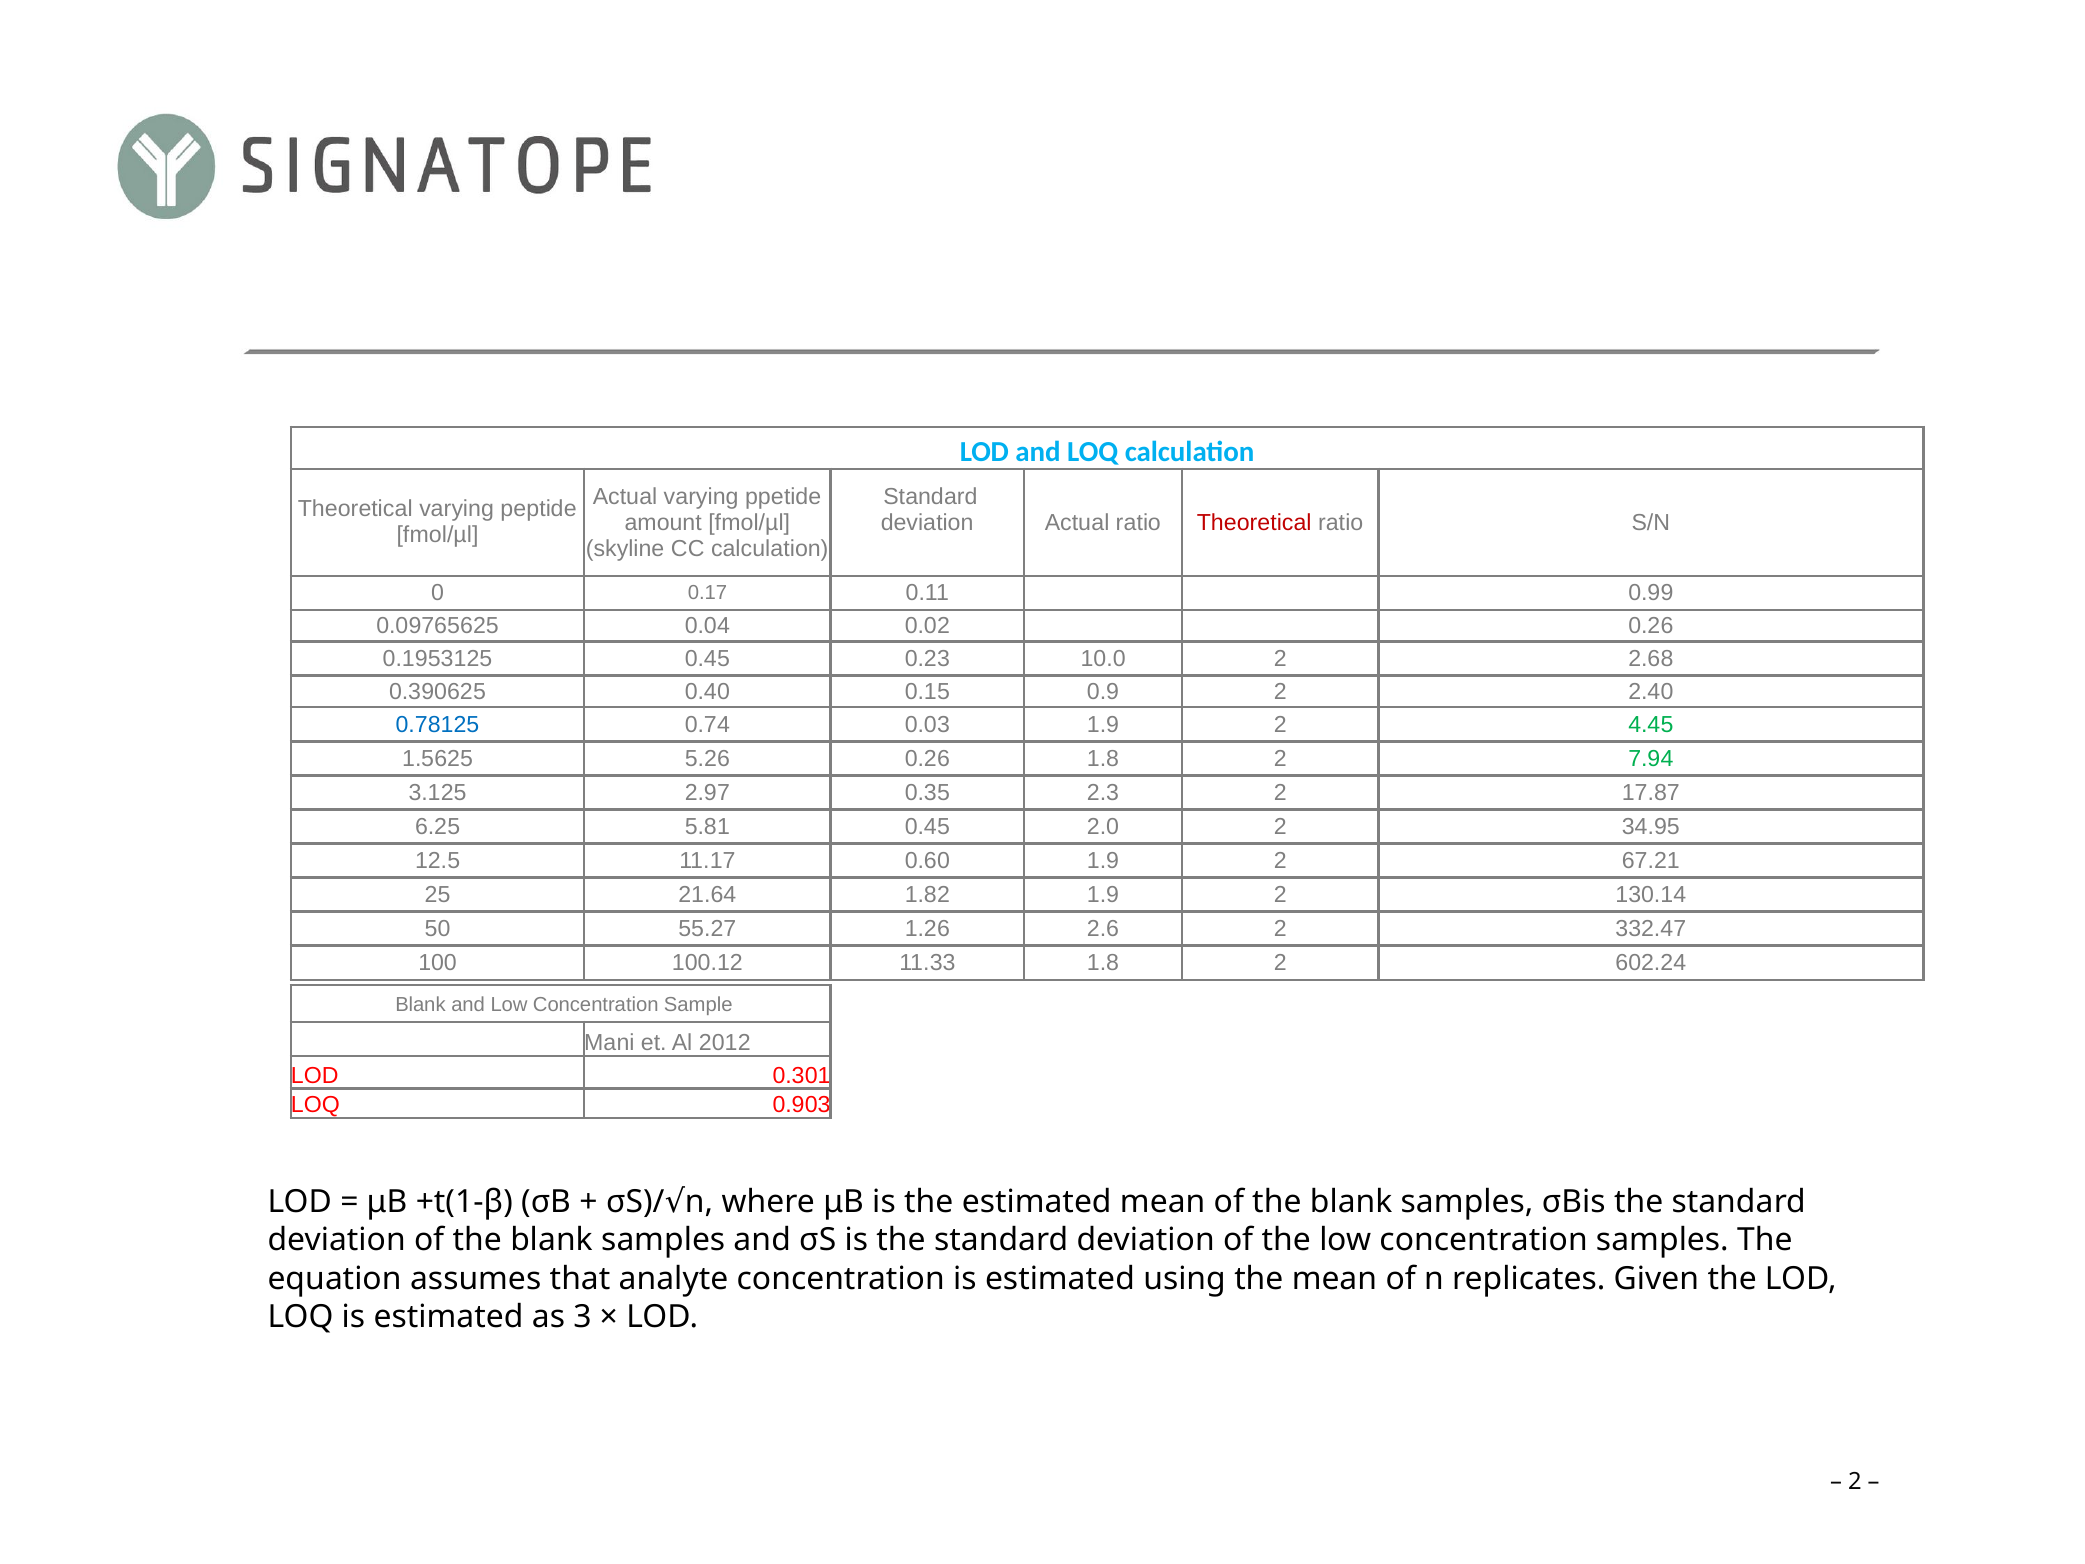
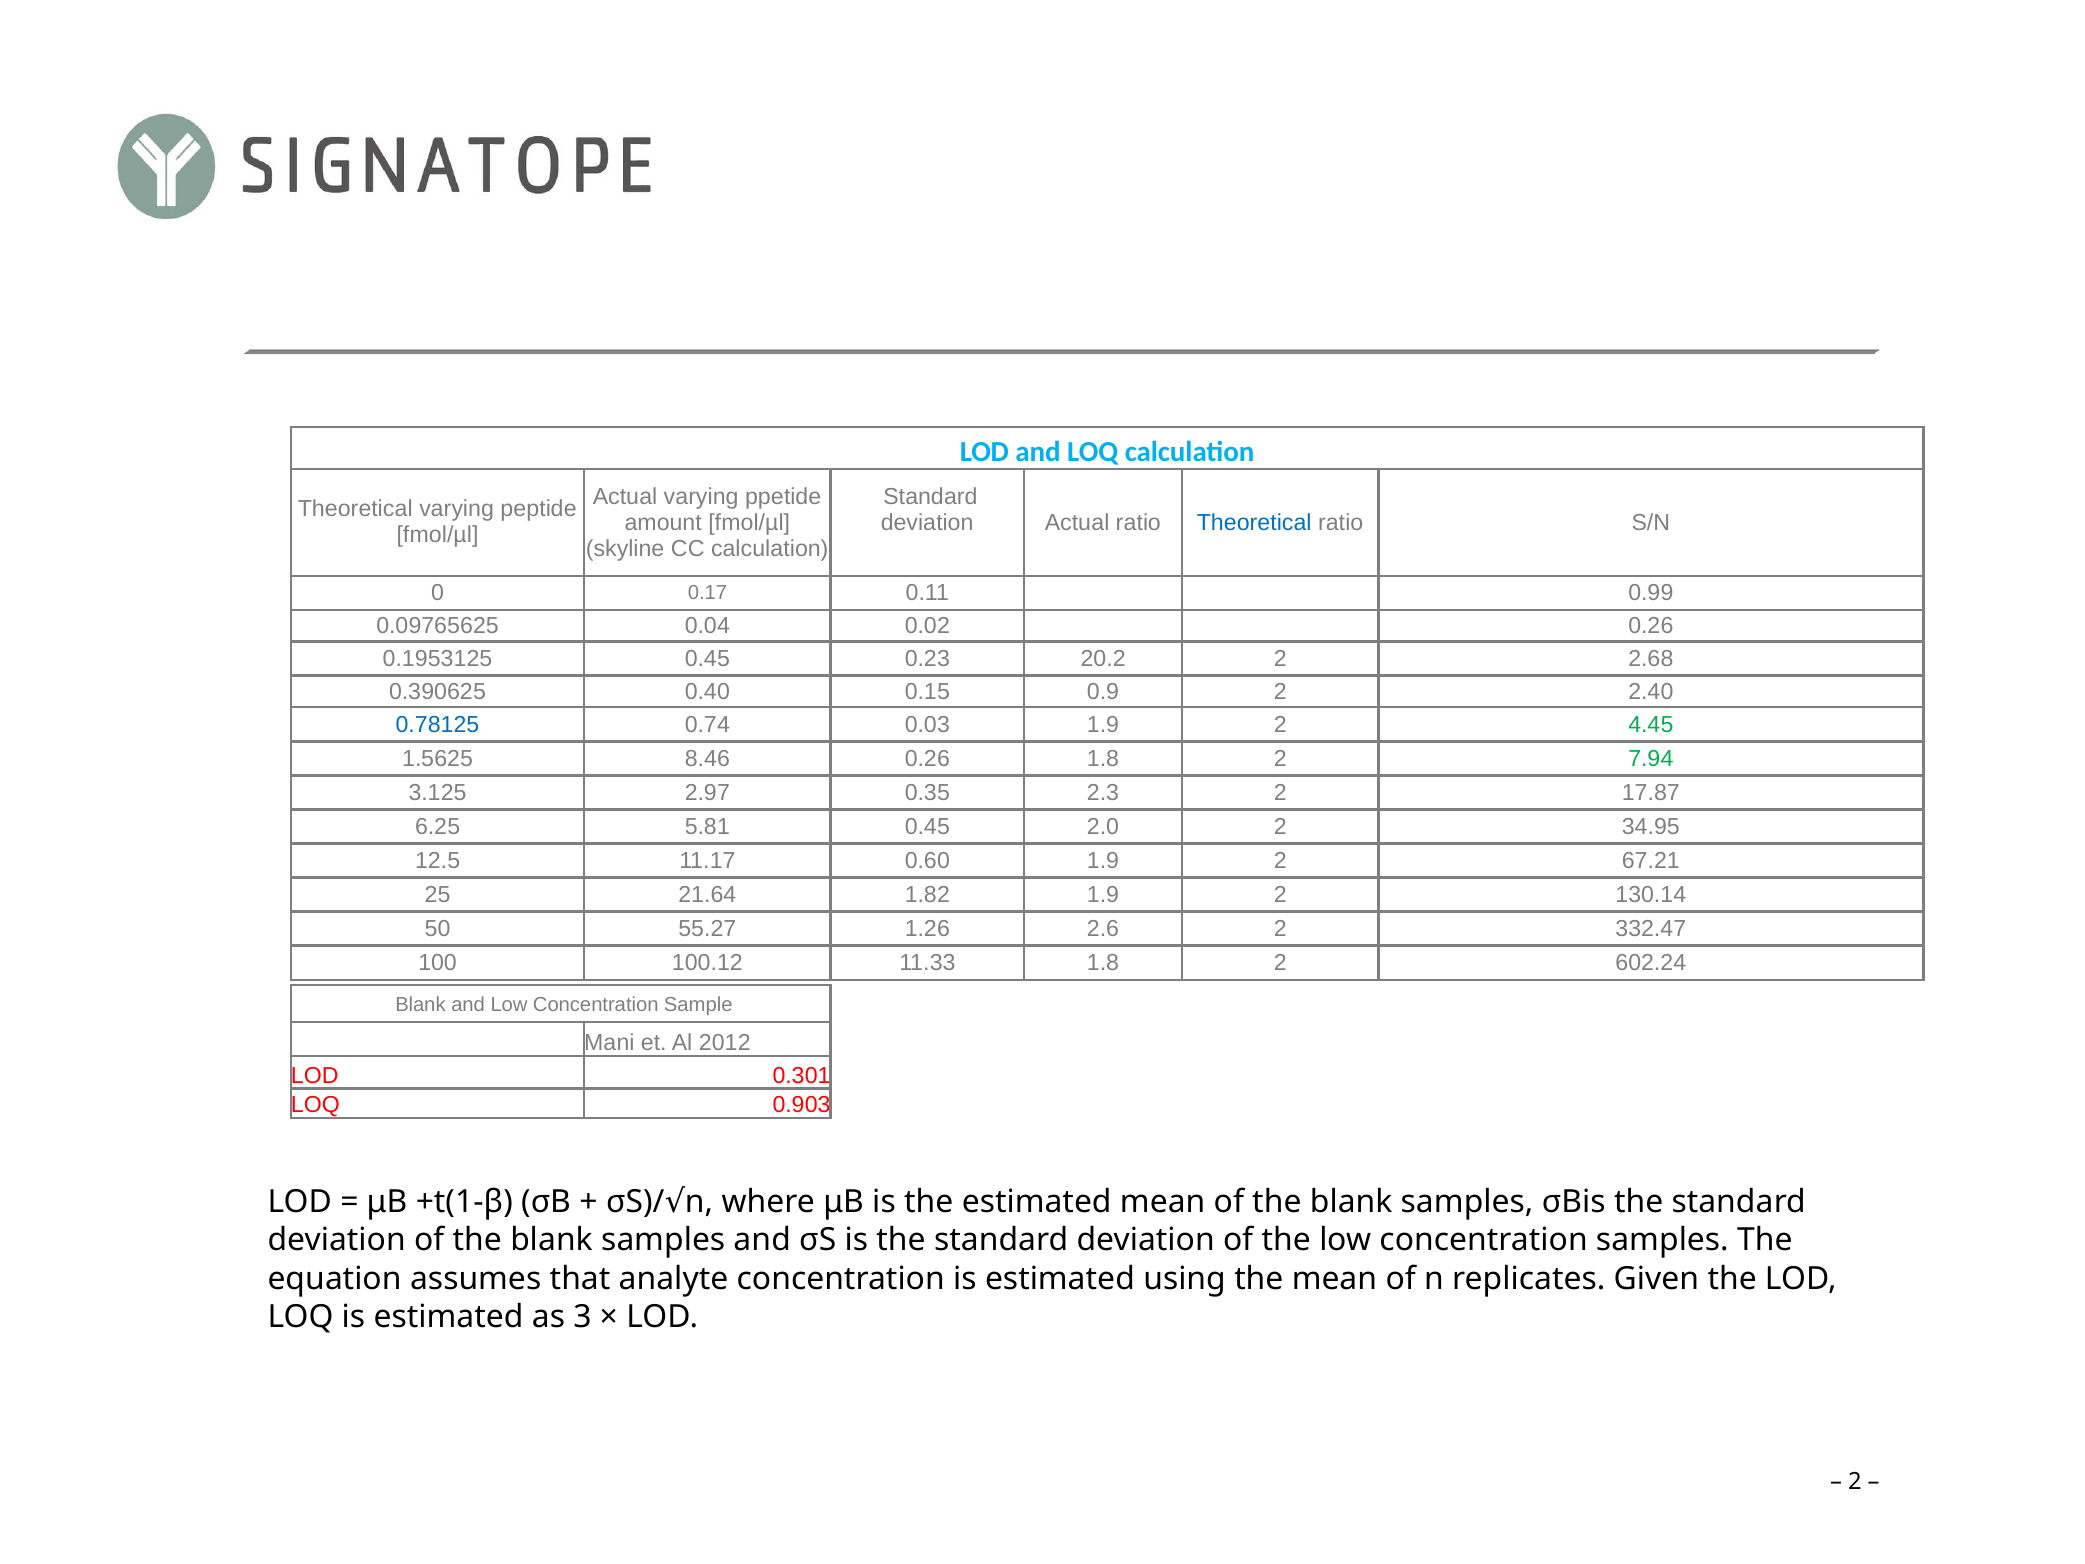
Theoretical at (1254, 523) colour: red -> blue
10.0: 10.0 -> 20.2
5.26: 5.26 -> 8.46
